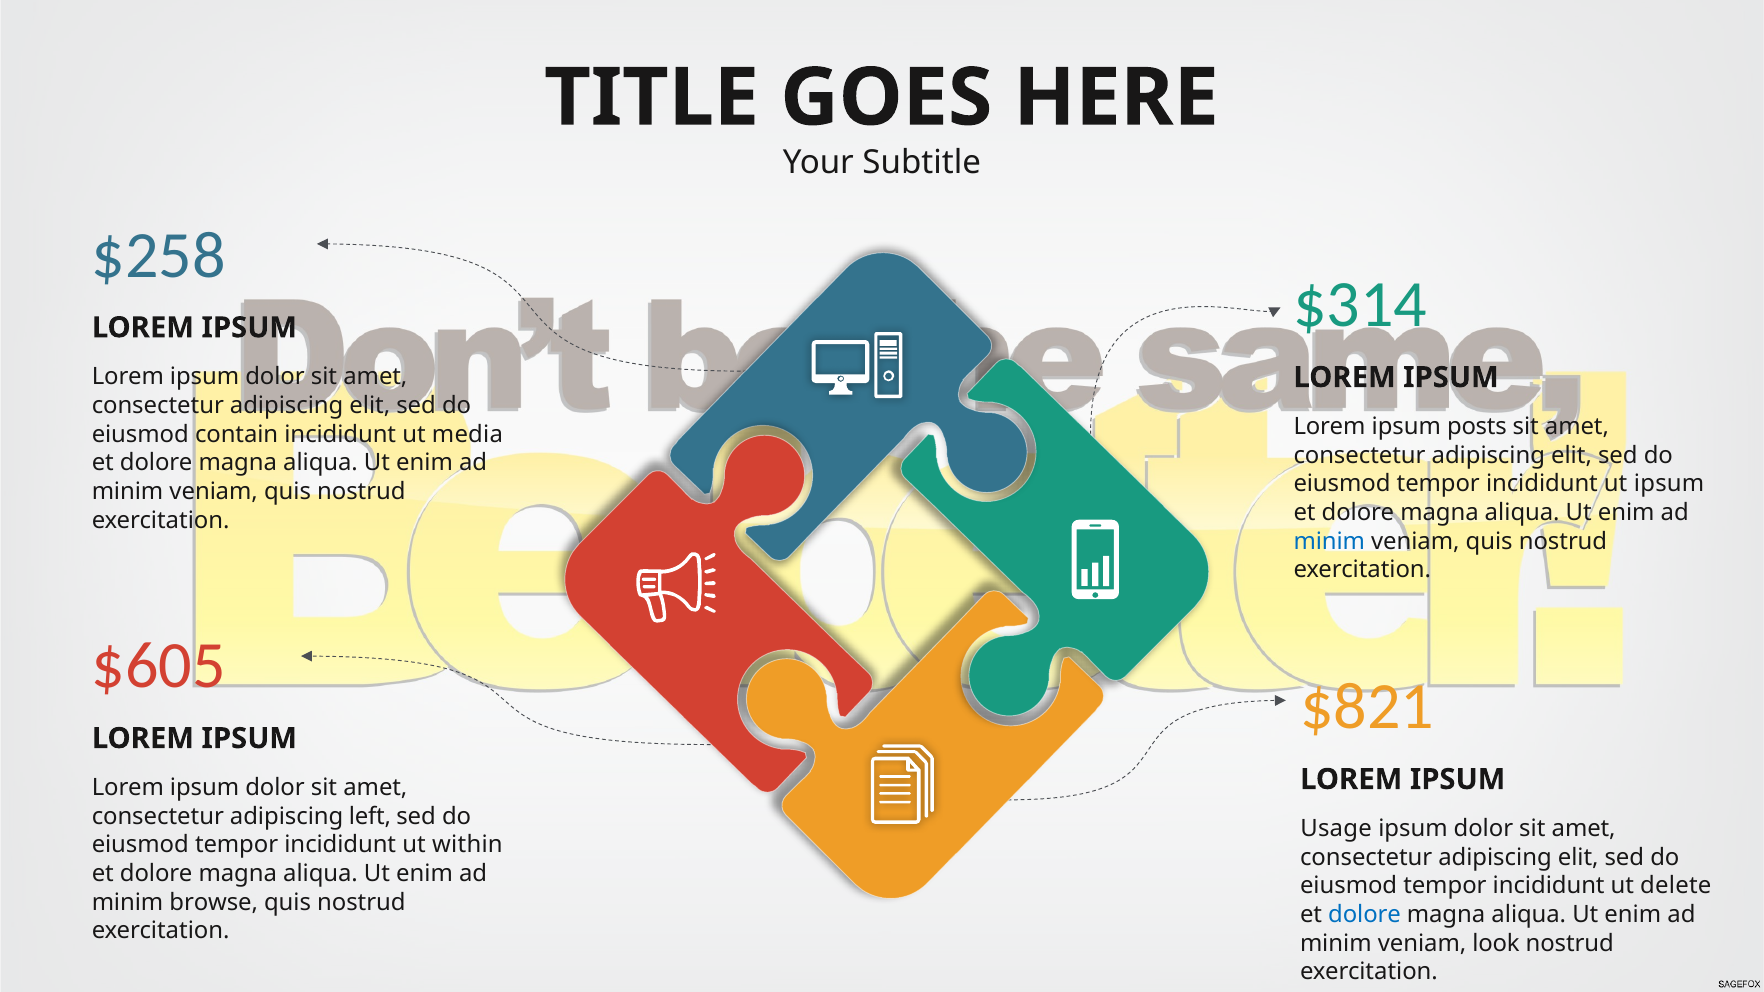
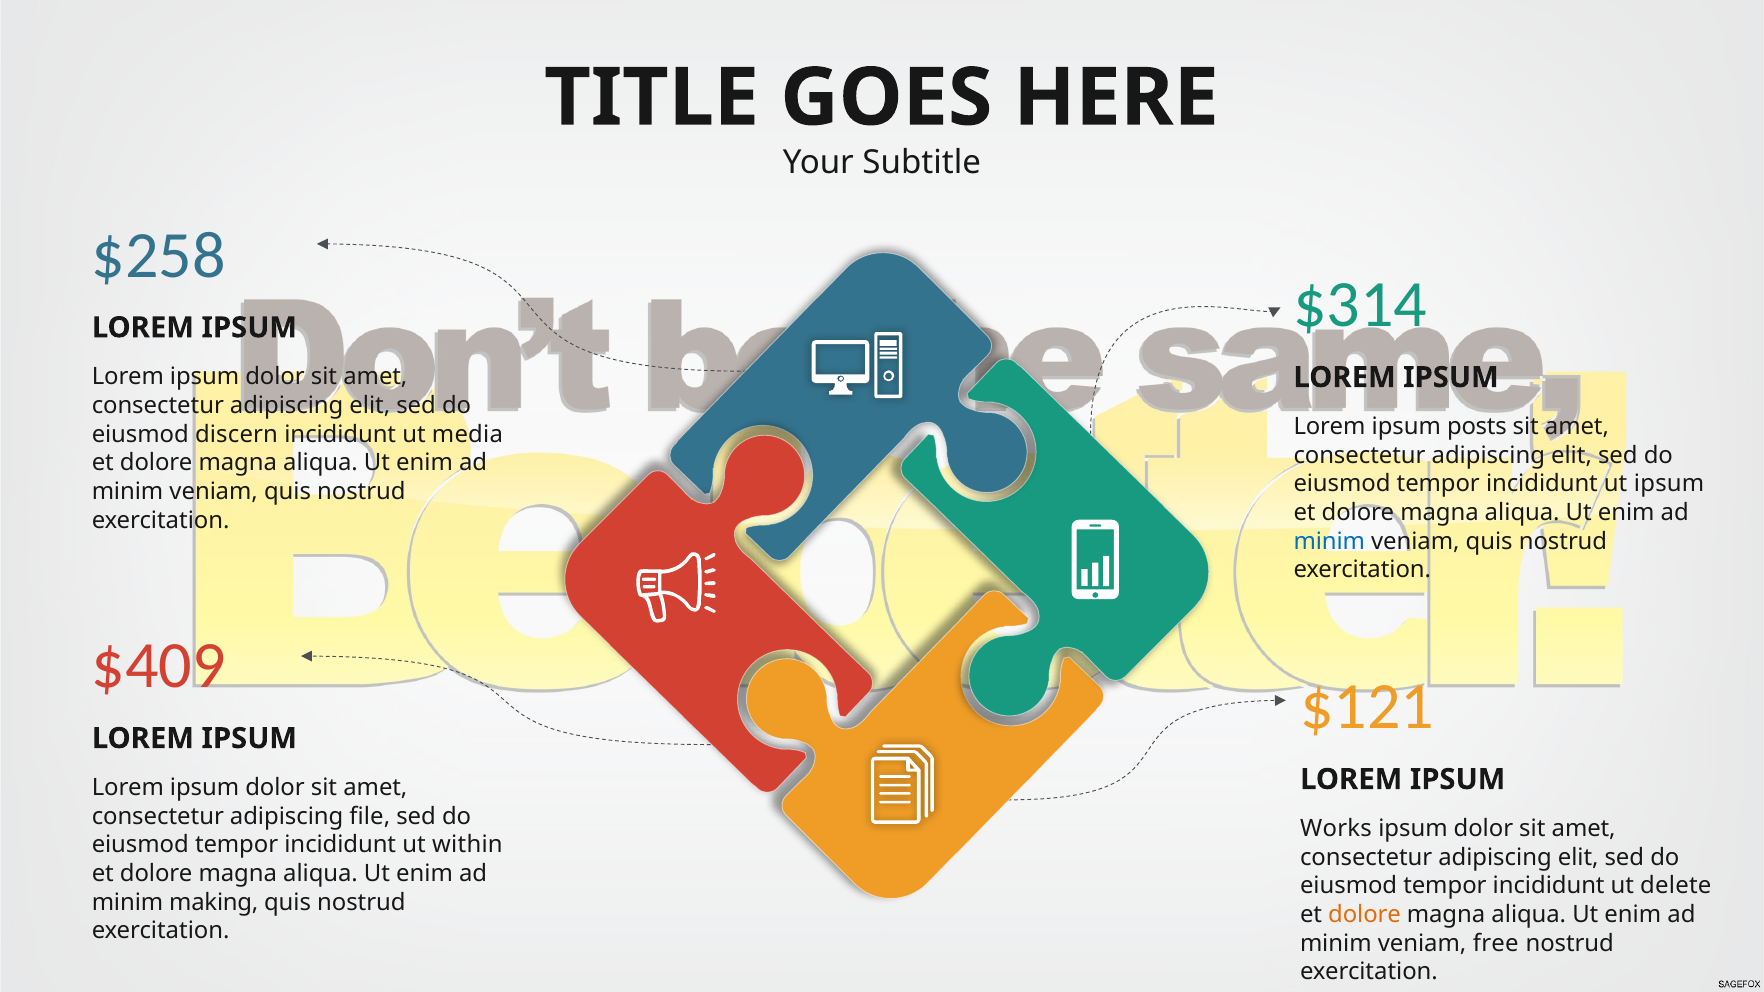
contain: contain -> discern
$605: $605 -> $409
$821: $821 -> $121
left: left -> file
Usage: Usage -> Works
browse: browse -> making
dolore at (1365, 915) colour: blue -> orange
look: look -> free
